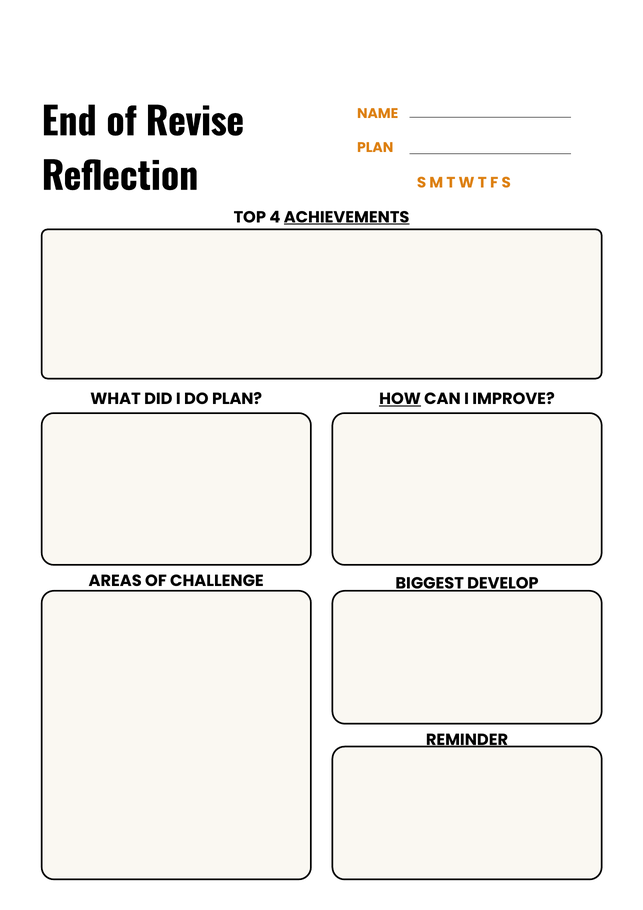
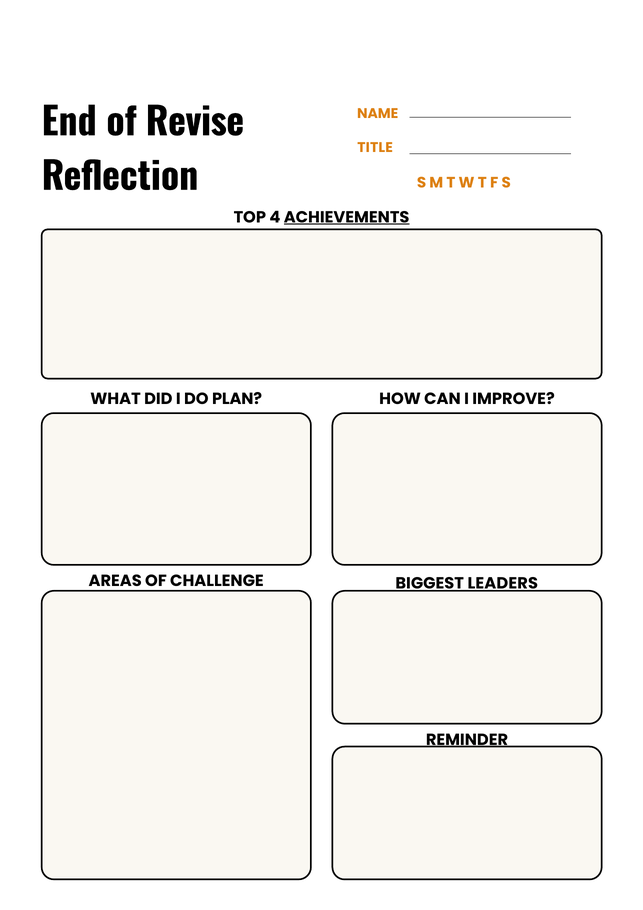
PLAN at (375, 147): PLAN -> TITLE
HOW underline: present -> none
DEVELOP: DEVELOP -> LEADERS
